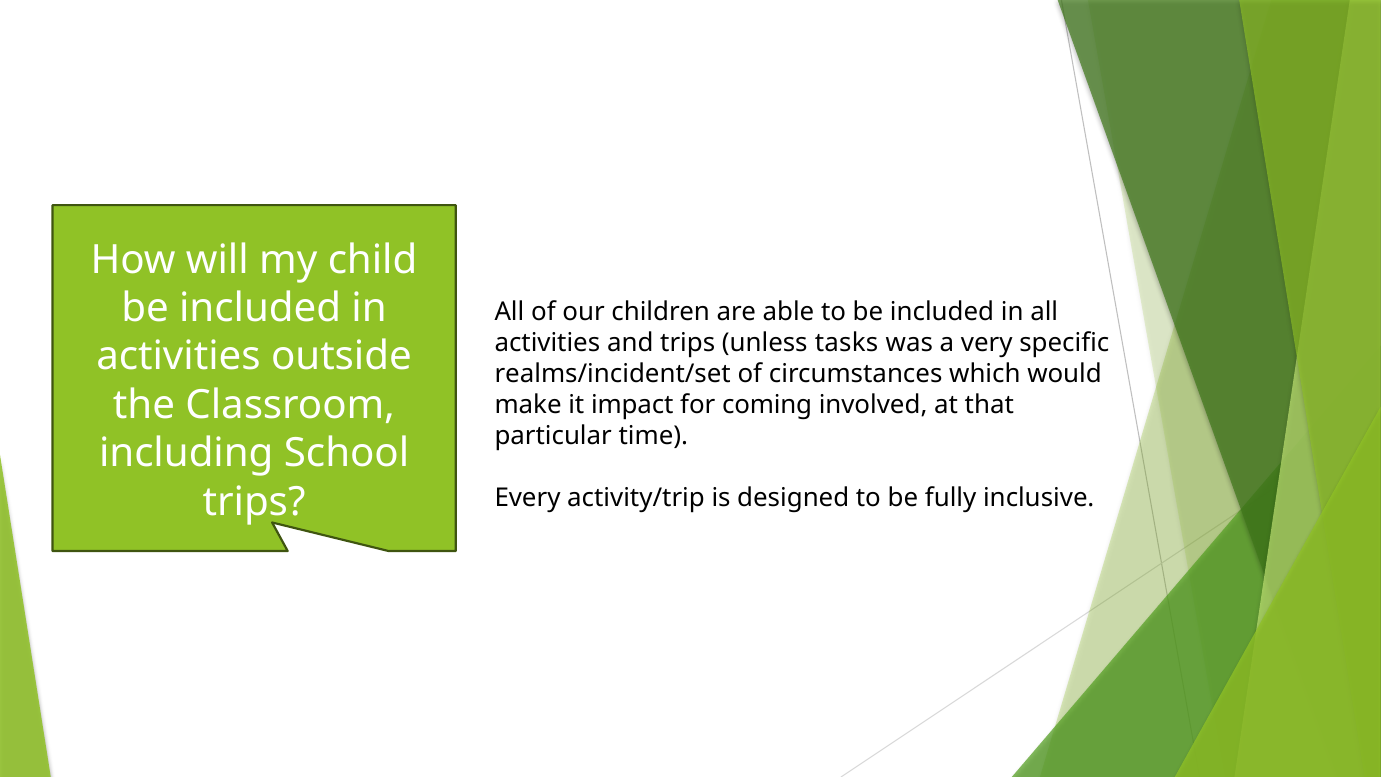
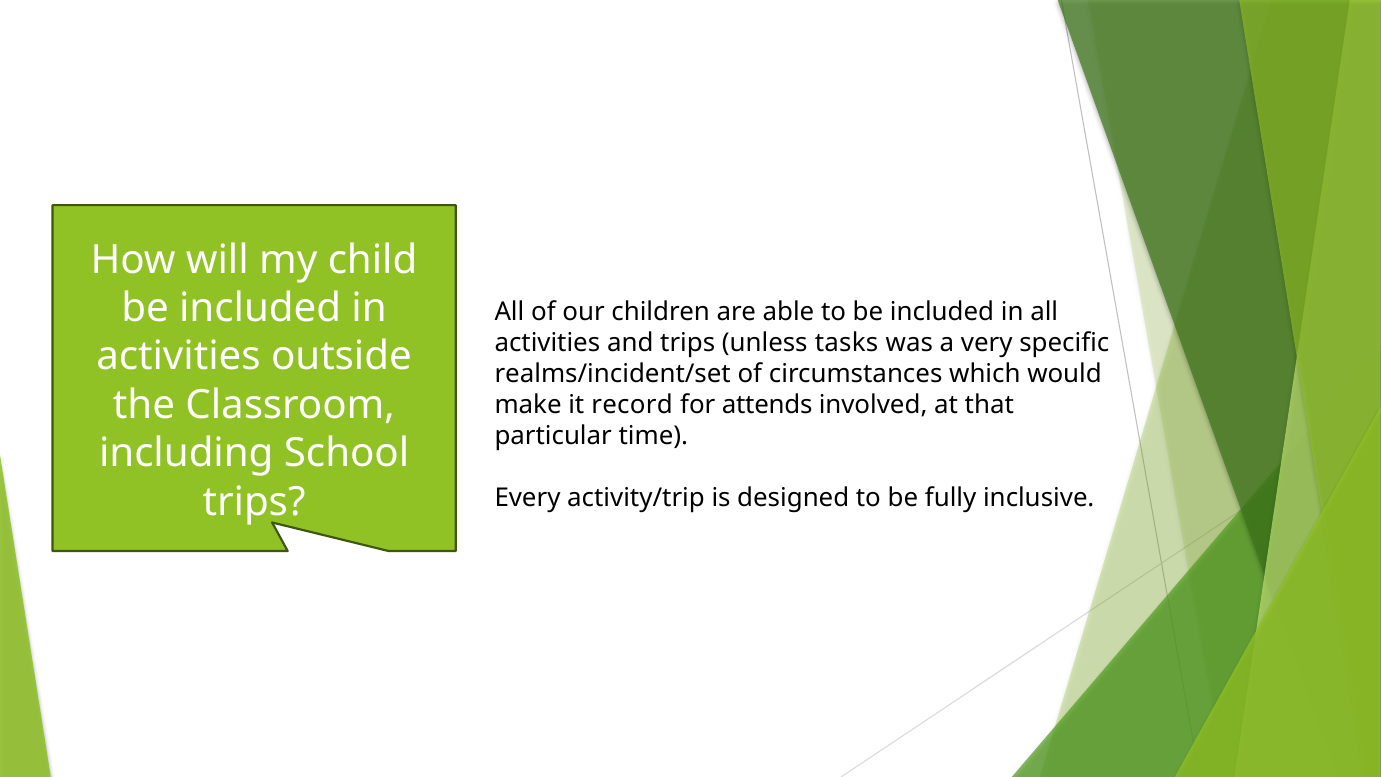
impact: impact -> record
coming: coming -> attends
